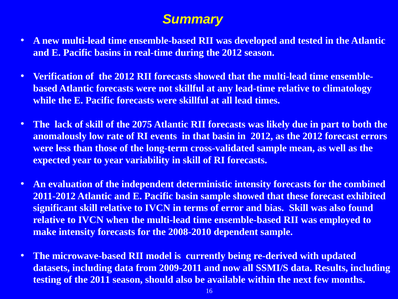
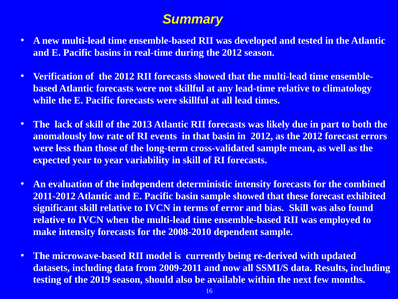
2075: 2075 -> 2013
2011: 2011 -> 2019
